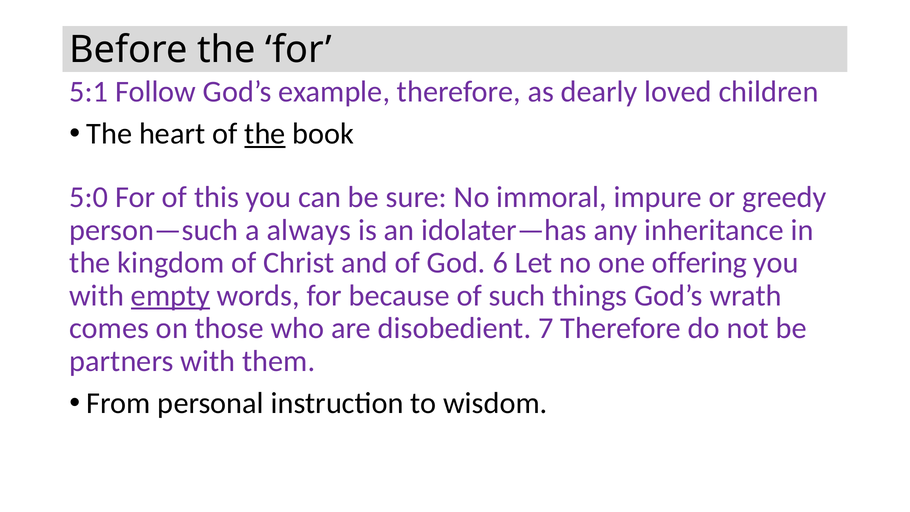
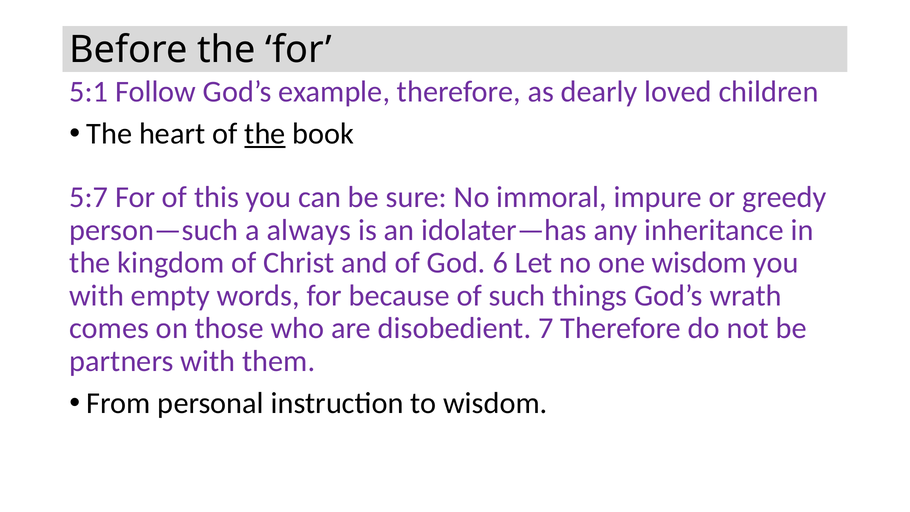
5:0: 5:0 -> 5:7
one offering: offering -> wisdom
empty underline: present -> none
